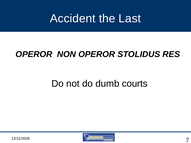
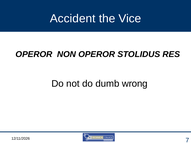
Last: Last -> Vice
courts: courts -> wrong
